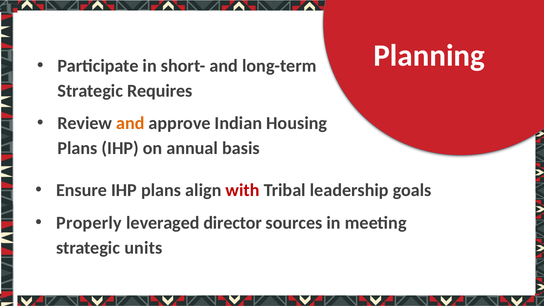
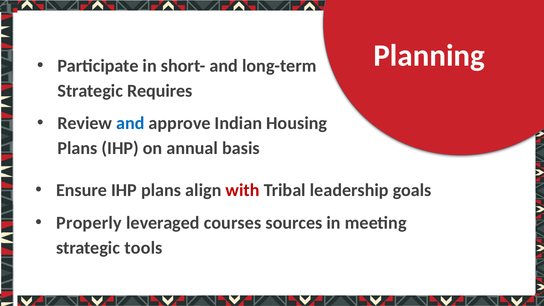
and at (130, 123) colour: orange -> blue
director: director -> courses
units: units -> tools
